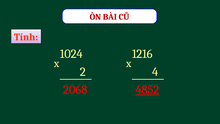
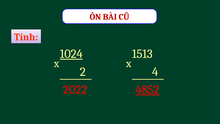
1024 underline: none -> present
1216: 1216 -> 1513
2068: 2068 -> 2022
